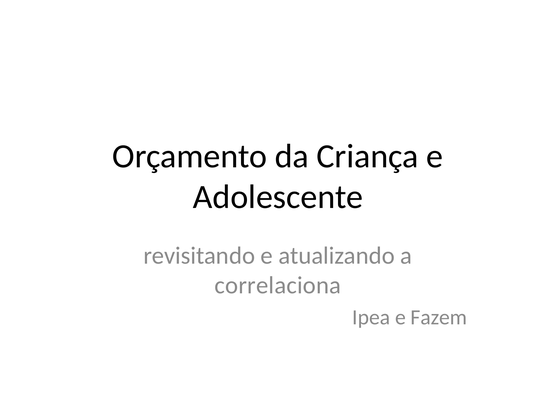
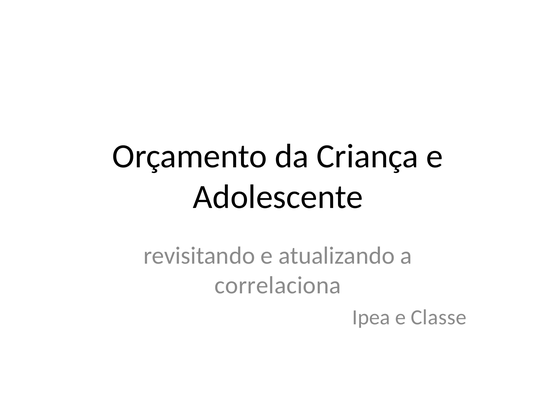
Fazem: Fazem -> Classe
